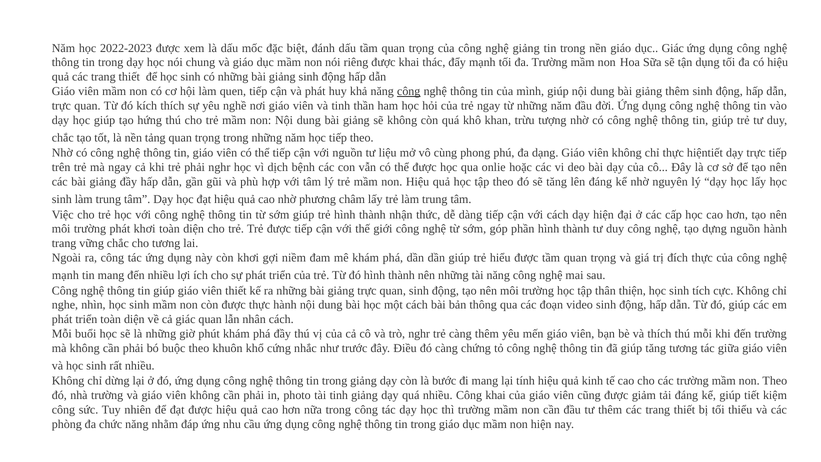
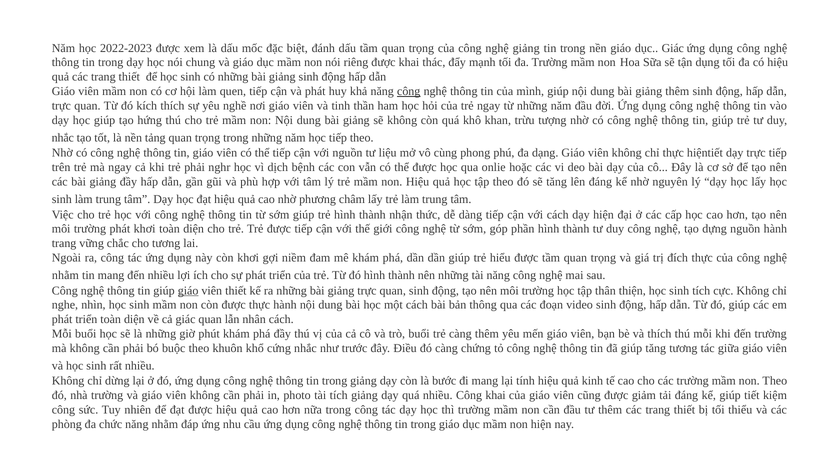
chắc at (63, 138): chắc -> nhắc
mạnh at (65, 275): mạnh -> nhằm
giáo at (188, 290) underline: none -> present
trò nghr: nghr -> buổi
tài tinh: tinh -> tích
